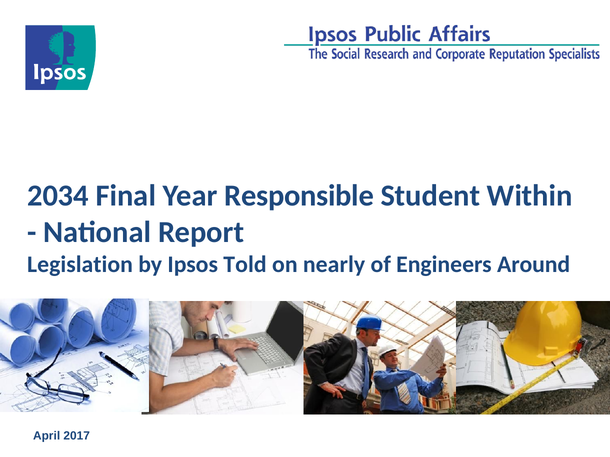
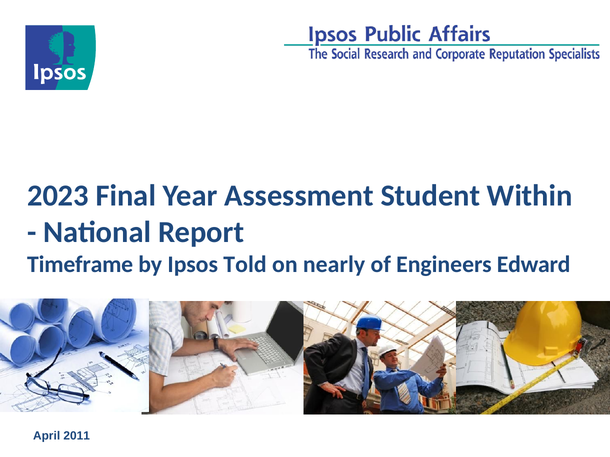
2034: 2034 -> 2023
Responsible: Responsible -> Assessment
Legislation: Legislation -> Timeframe
Around: Around -> Edward
2017: 2017 -> 2011
